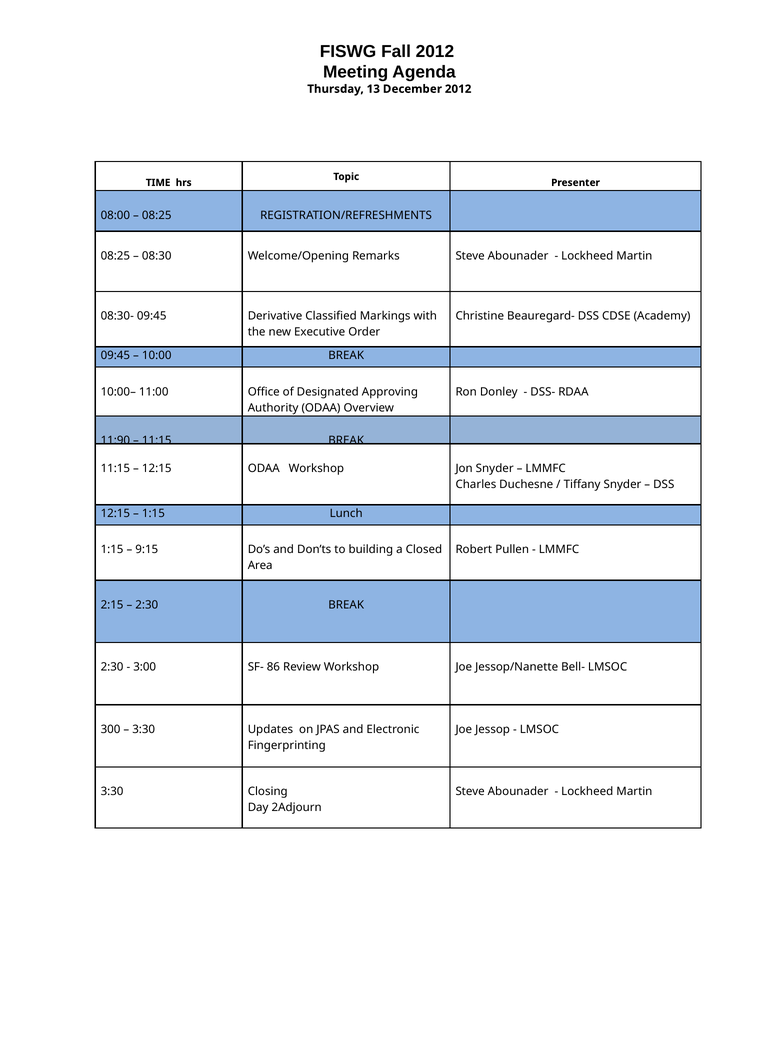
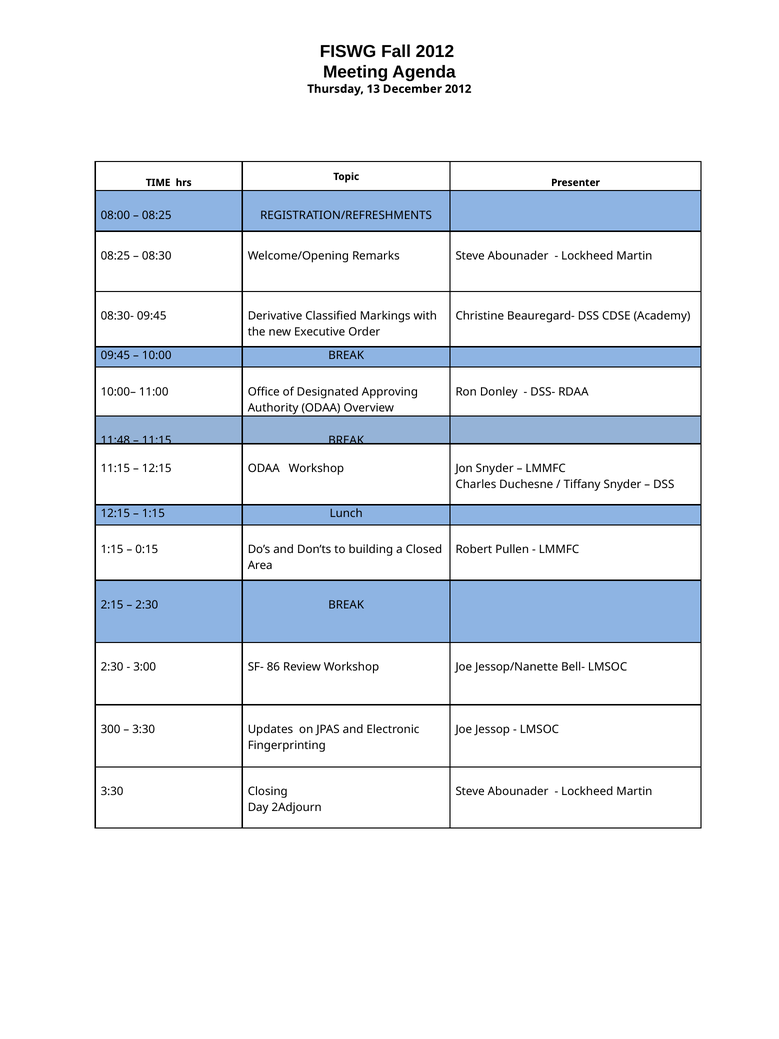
11:90: 11:90 -> 11:48
9:15: 9:15 -> 0:15
